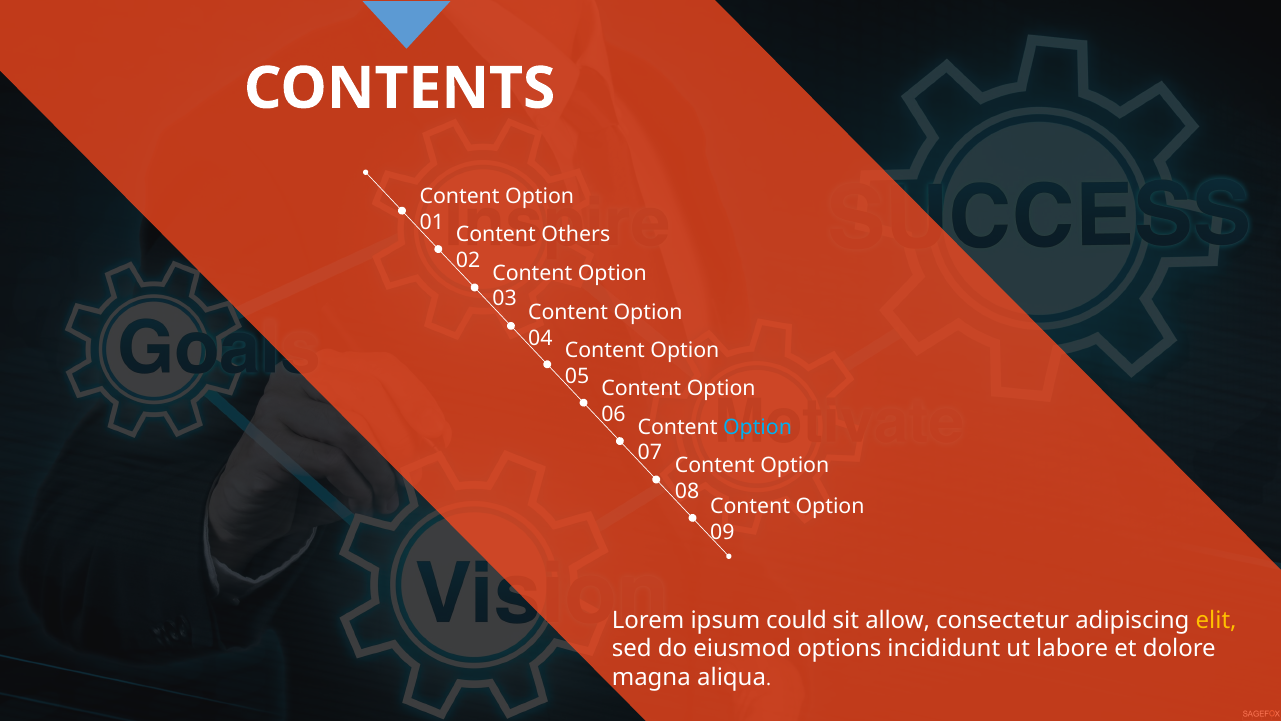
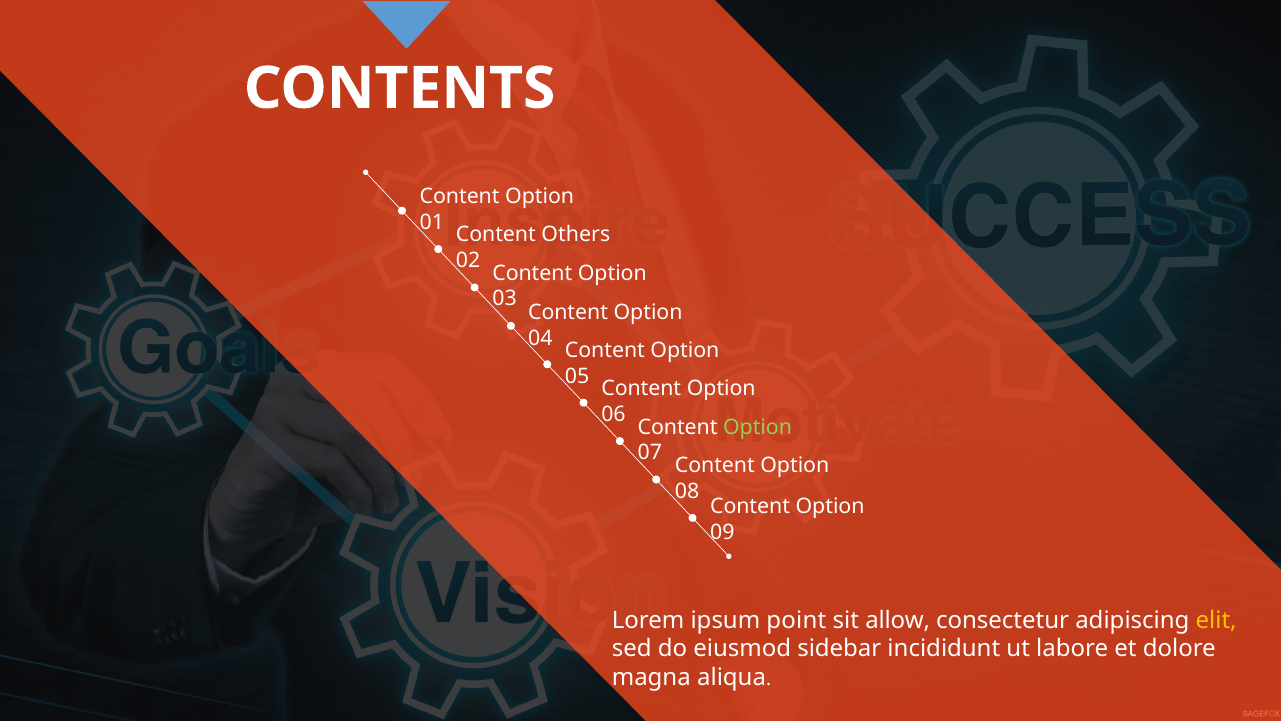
Option at (758, 427) colour: light blue -> light green
could: could -> point
options: options -> sidebar
